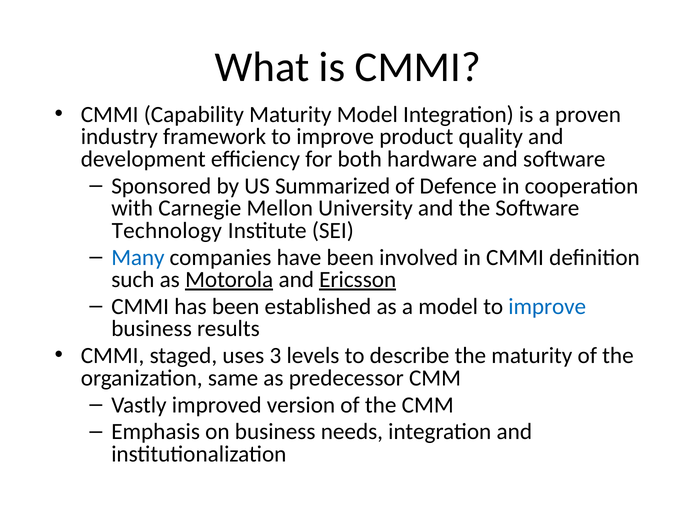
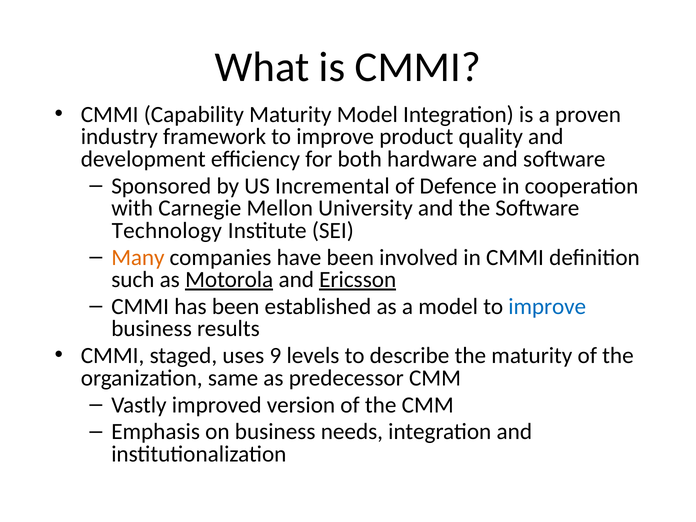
Summarized: Summarized -> Incremental
Many colour: blue -> orange
3: 3 -> 9
